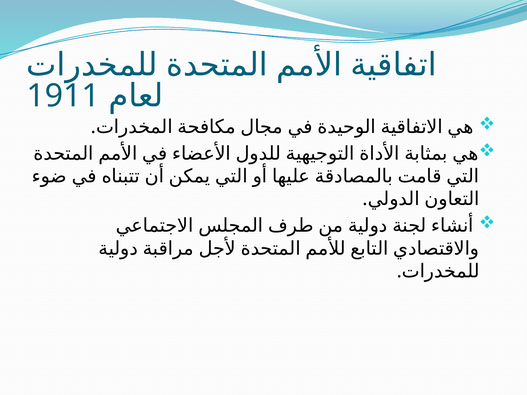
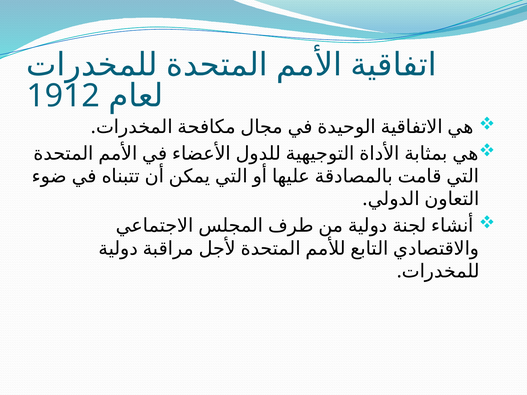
1911: 1911 -> 1912
